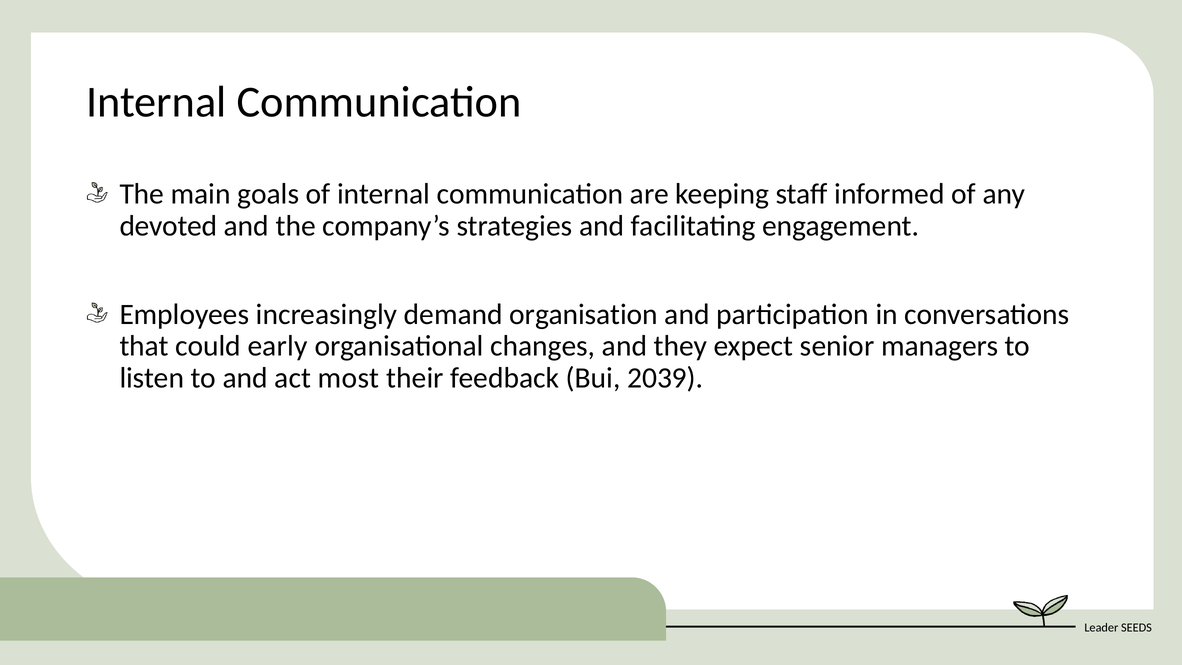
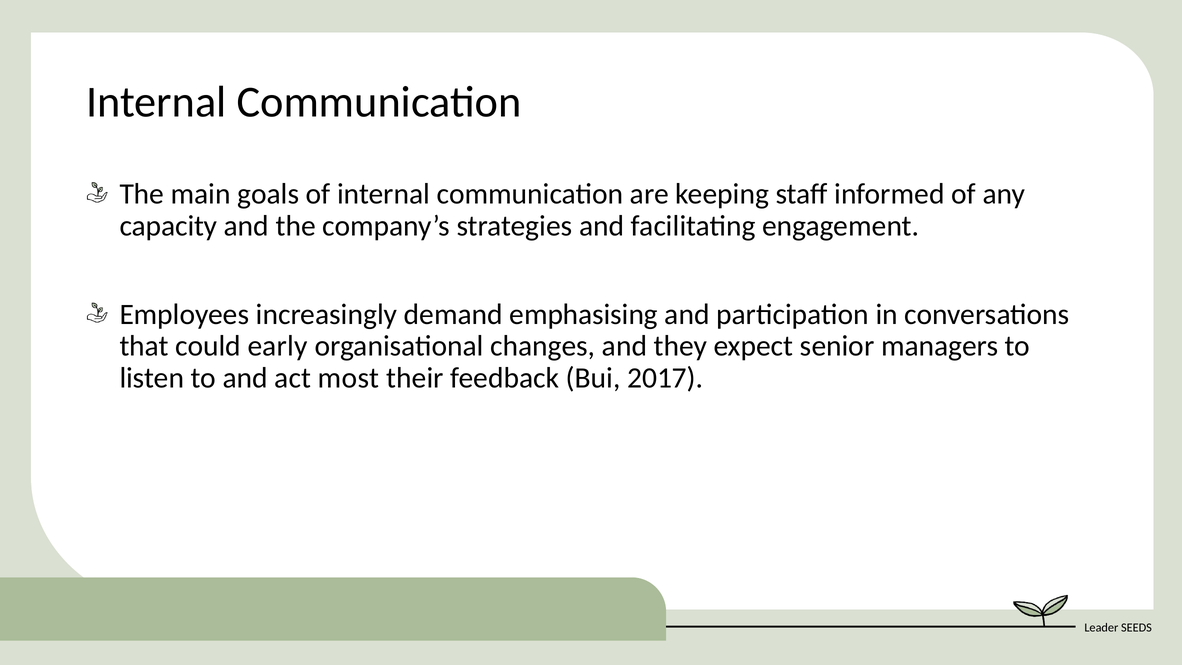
devoted: devoted -> capacity
organisation: organisation -> emphasising
2039: 2039 -> 2017
